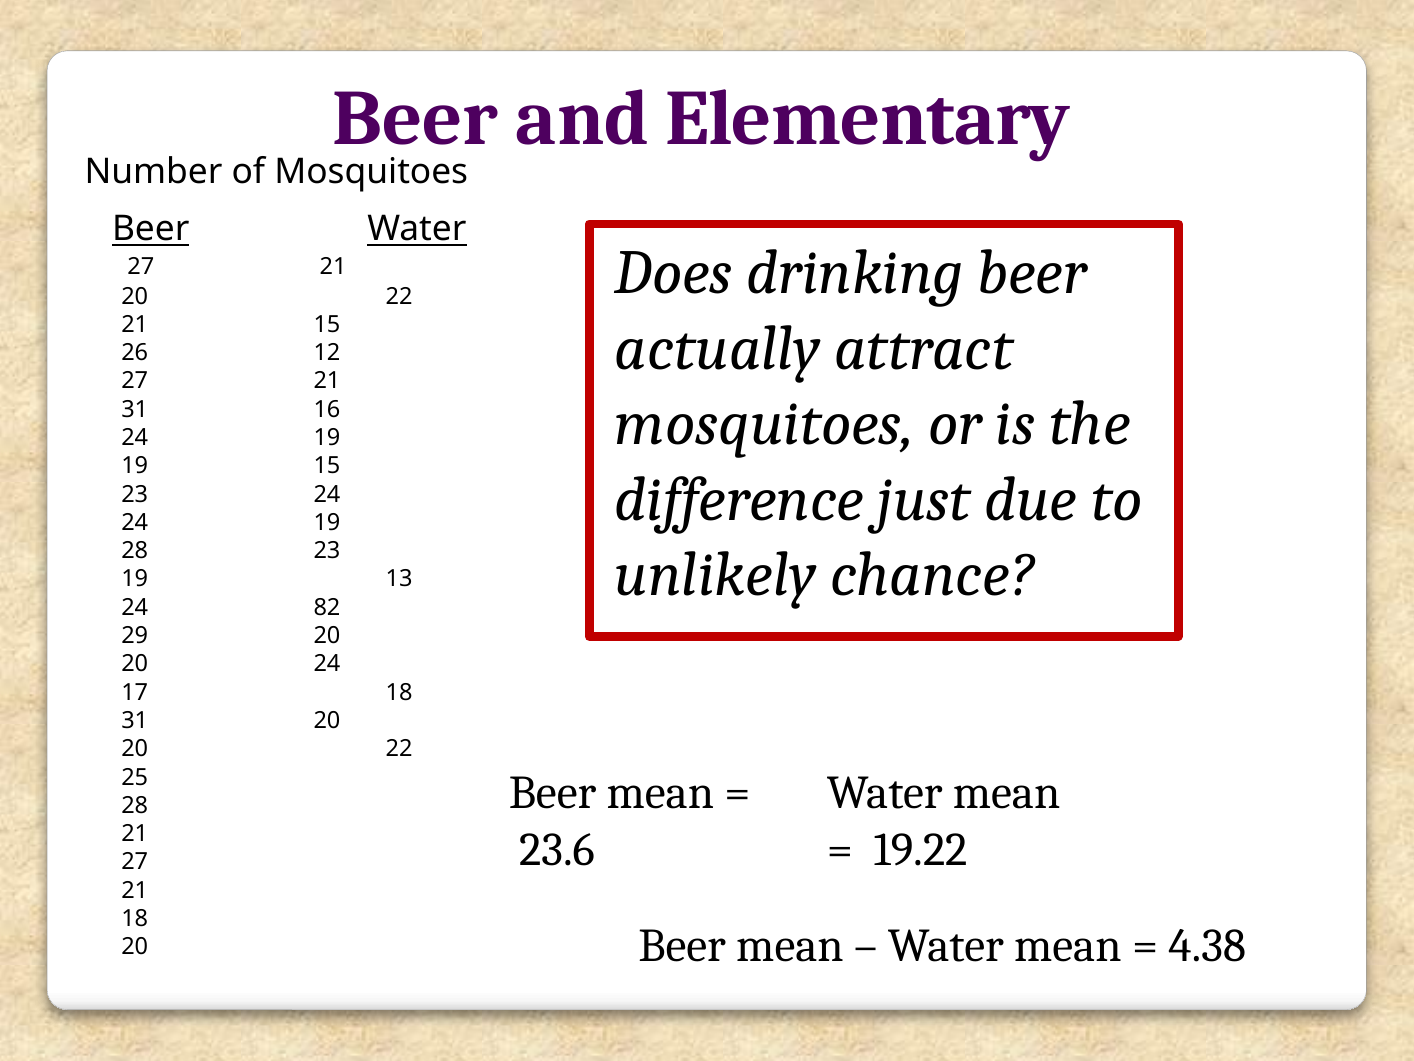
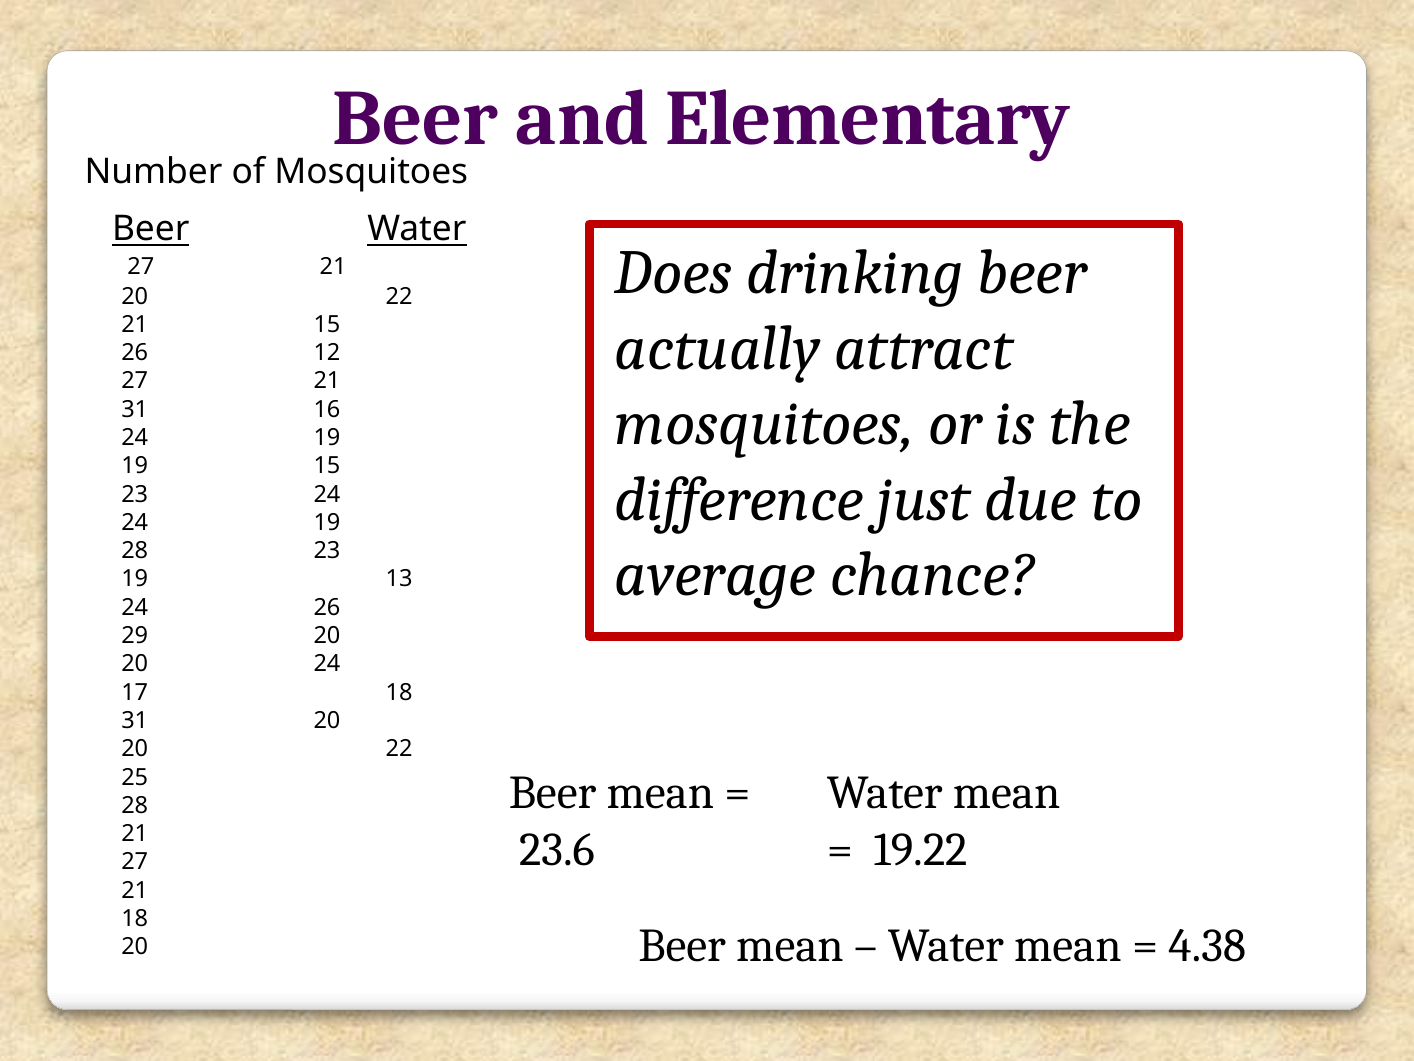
unlikely: unlikely -> average
24 82: 82 -> 26
